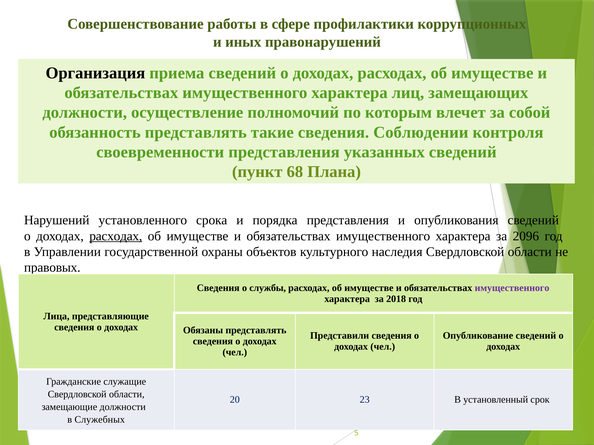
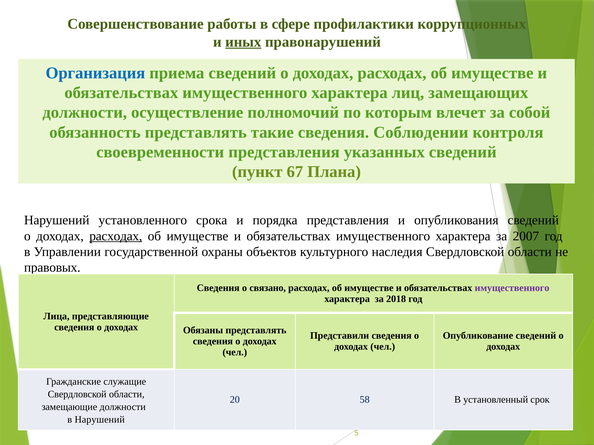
иных underline: none -> present
Организация colour: black -> blue
68: 68 -> 67
2096: 2096 -> 2007
службы: службы -> связано
23: 23 -> 58
в Служебных: Служебных -> Нарушений
